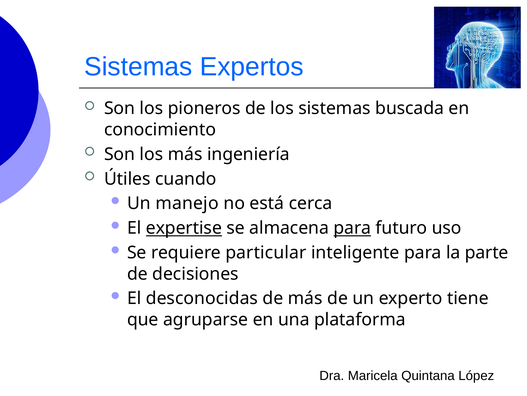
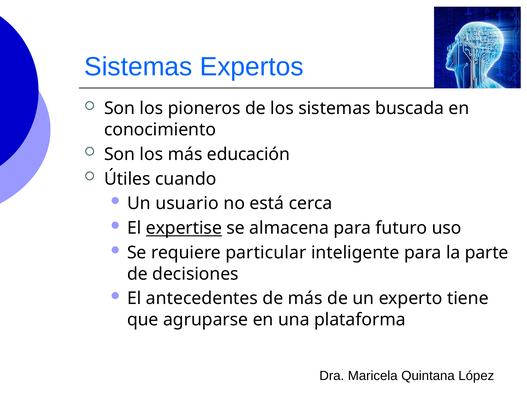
ingeniería: ingeniería -> educación
manejo: manejo -> usuario
para at (352, 228) underline: present -> none
desconocidas: desconocidas -> antecedentes
